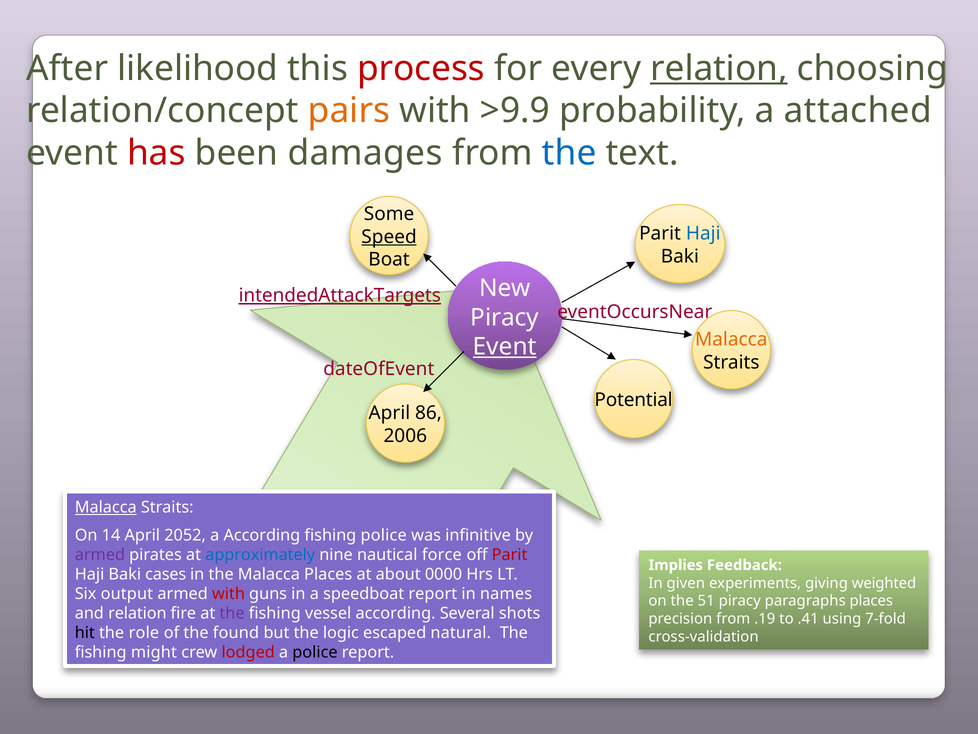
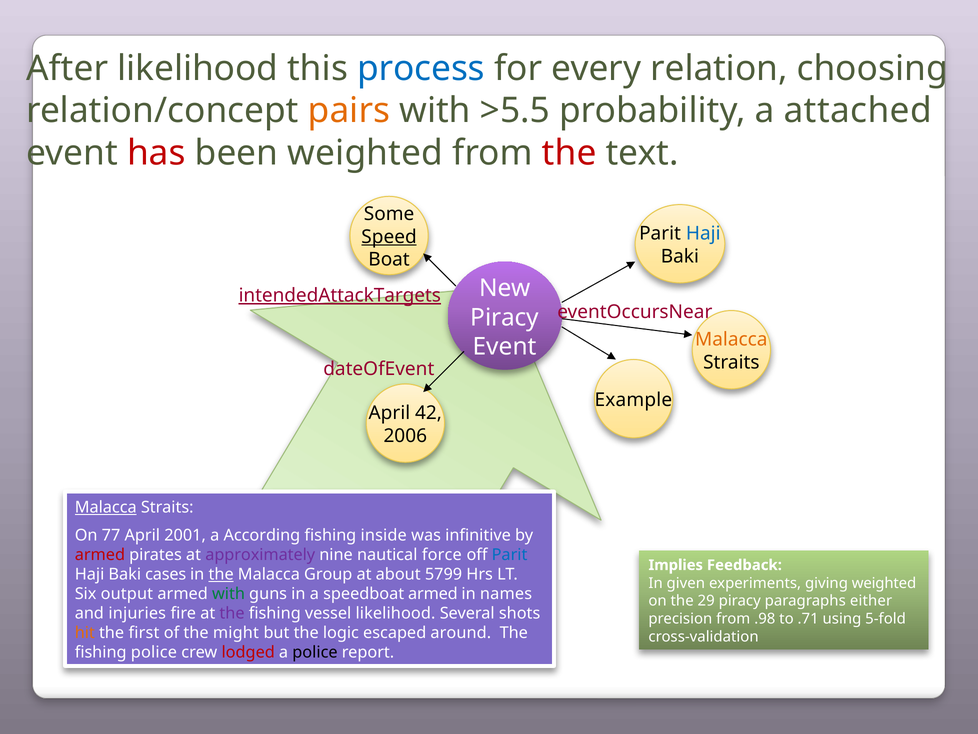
process colour: red -> blue
relation at (719, 68) underline: present -> none
>9.9: >9.9 -> >5.5
been damages: damages -> weighted
the at (569, 153) colour: blue -> red
Event at (505, 347) underline: present -> none
Potential: Potential -> Example
86: 86 -> 42
14: 14 -> 77
2052: 2052 -> 2001
fishing police: police -> inside
armed at (100, 554) colour: purple -> red
approximately colour: blue -> purple
Parit at (510, 554) colour: red -> blue
the at (221, 574) underline: none -> present
Malacca Places: Places -> Group
0000: 0000 -> 5799
with at (229, 593) colour: red -> green
speedboat report: report -> armed
51: 51 -> 29
paragraphs places: places -> either
and relation: relation -> injuries
vessel according: according -> likelihood
.19: .19 -> .98
.41: .41 -> .71
7-fold: 7-fold -> 5-fold
hit colour: black -> orange
role: role -> first
found: found -> might
natural: natural -> around
fishing might: might -> police
